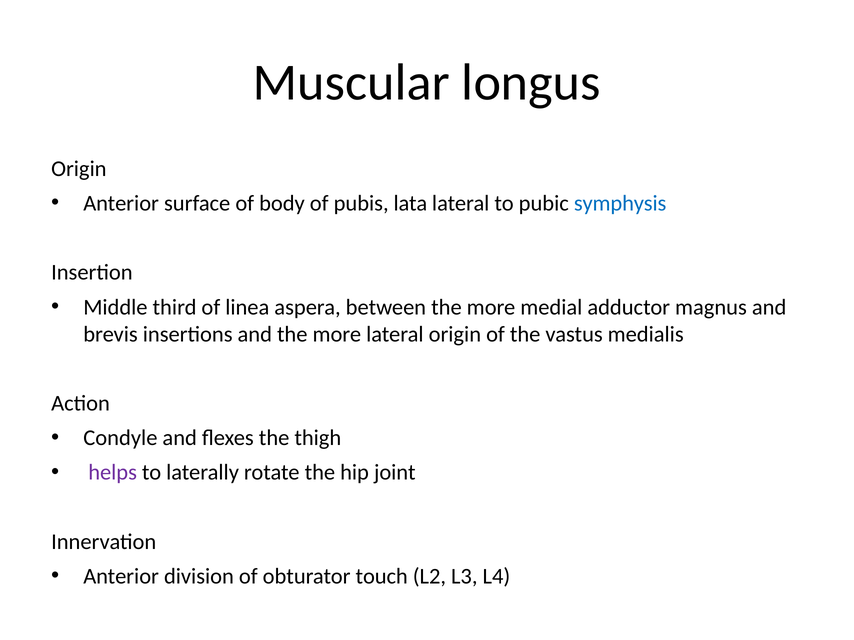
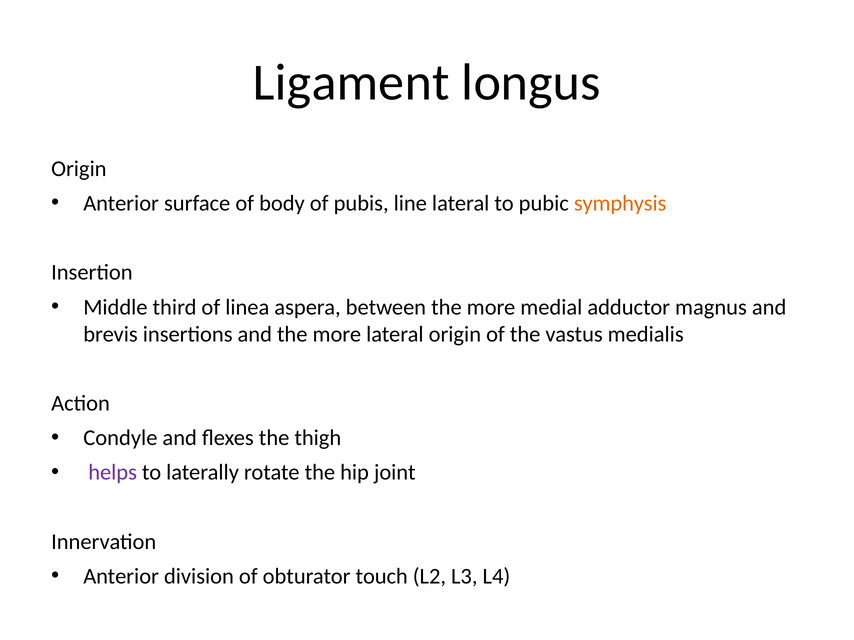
Muscular: Muscular -> Ligament
lata: lata -> line
symphysis colour: blue -> orange
